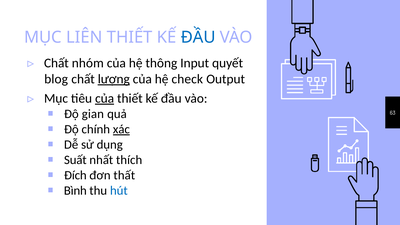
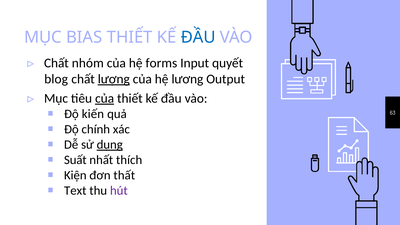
LIÊN: LIÊN -> BIAS
thông: thông -> forms
check: check -> lương
gian: gian -> kiến
xác underline: present -> none
dụng underline: none -> present
Đích: Đích -> Kiện
Bình: Bình -> Text
hút colour: blue -> purple
